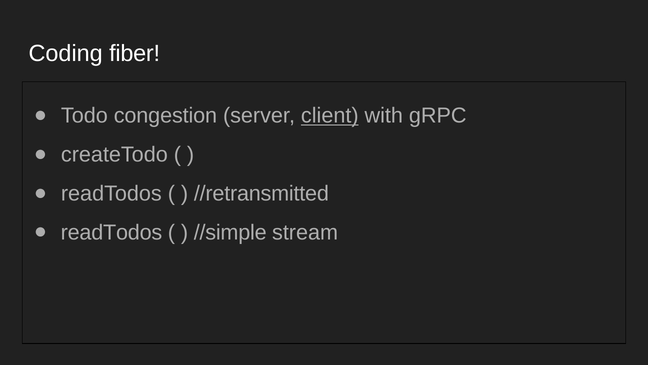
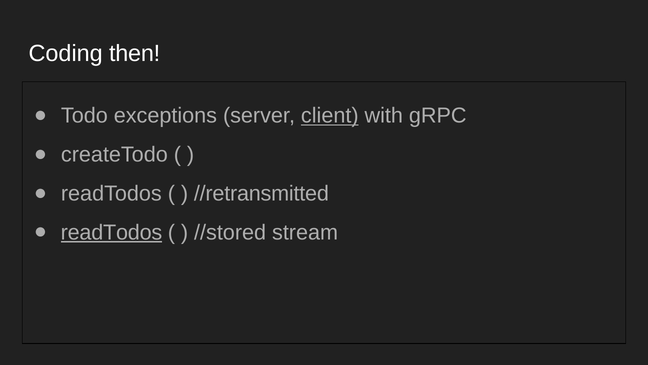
fiber: fiber -> then
congestion: congestion -> exceptions
readTodos at (111, 232) underline: none -> present
//simple: //simple -> //stored
